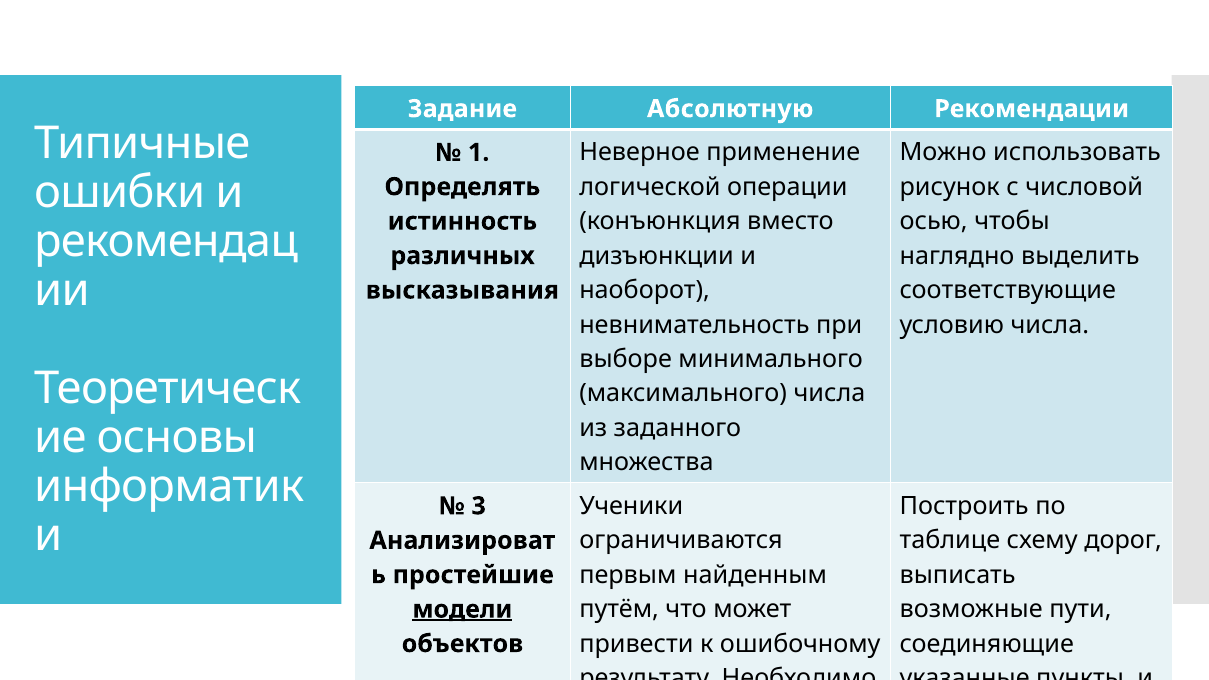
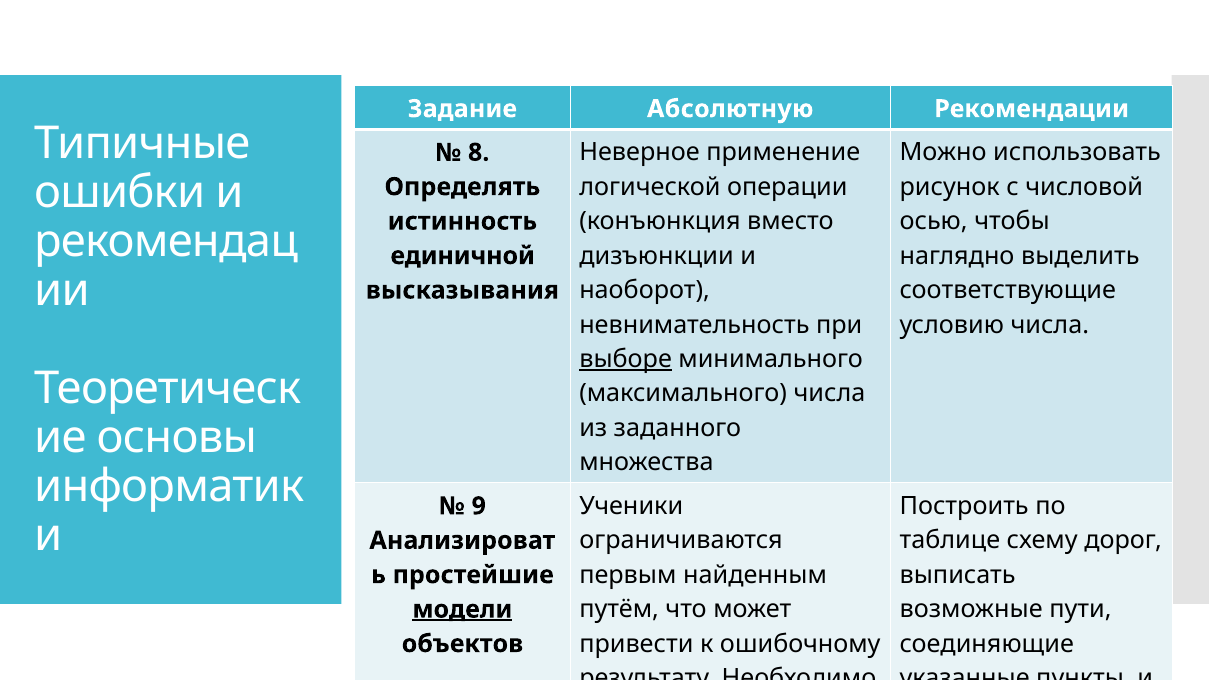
1: 1 -> 8
различных: различных -> единичной
выборе underline: none -> present
3: 3 -> 9
